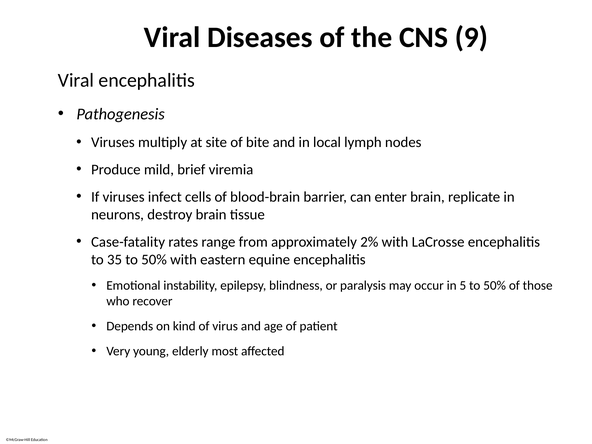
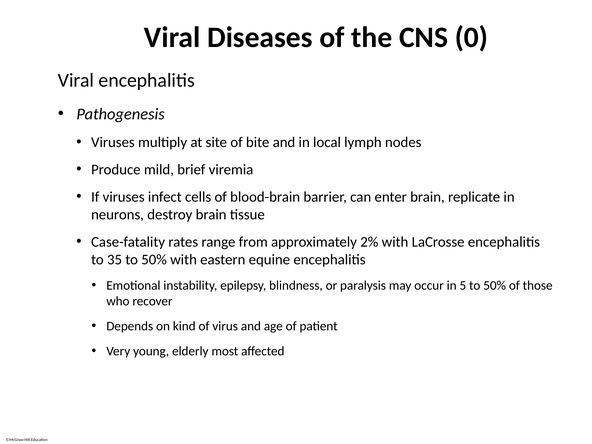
9: 9 -> 0
